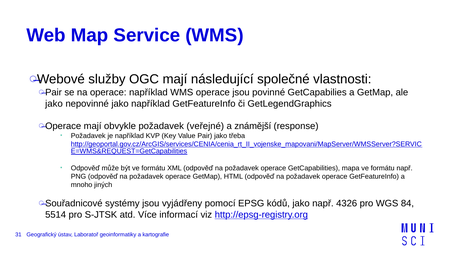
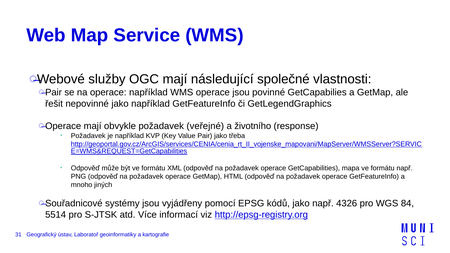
jako at (54, 104): jako -> řešit
známější: známější -> životního
